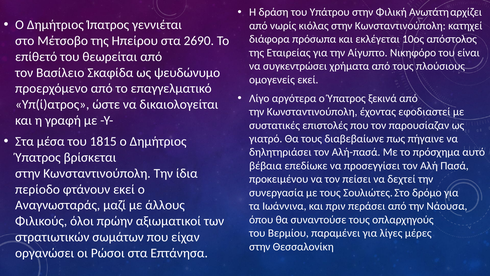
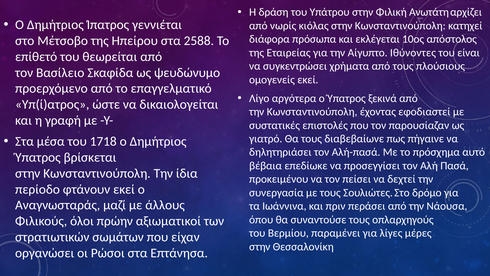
2690: 2690 -> 2588
Νικηφόρο: Νικηφόρο -> Ιθύνοντες
1815: 1815 -> 1718
